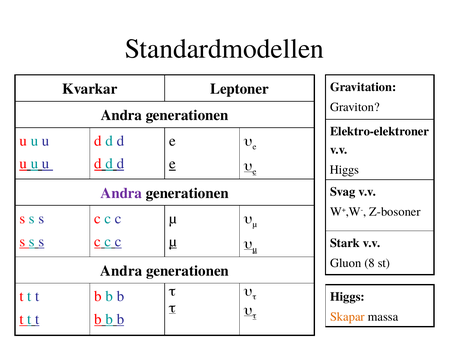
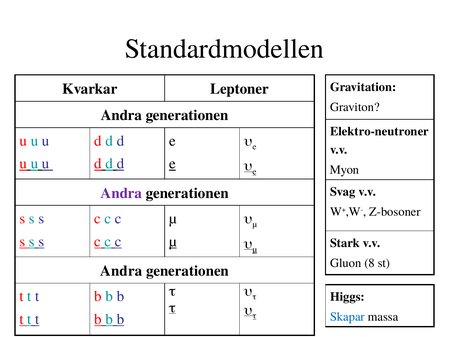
Elektro-elektroner: Elektro-elektroner -> Elektro-neutroner
Higgs at (344, 170): Higgs -> Myon
Skapar colour: orange -> blue
